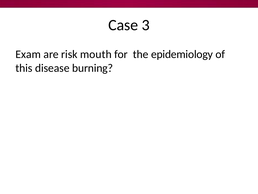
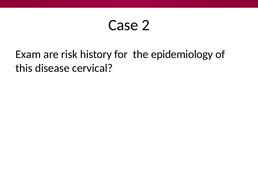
3: 3 -> 2
mouth: mouth -> history
burning: burning -> cervical
